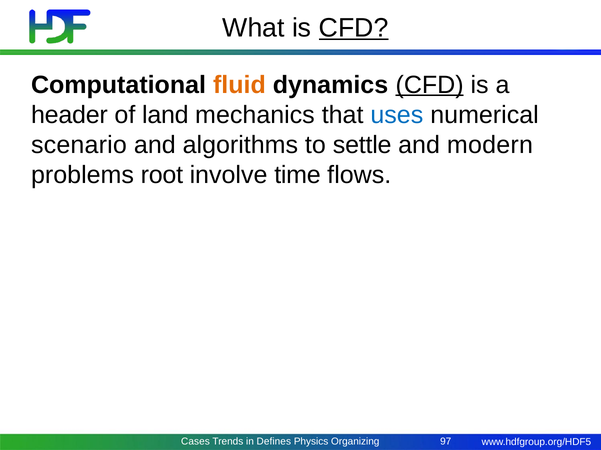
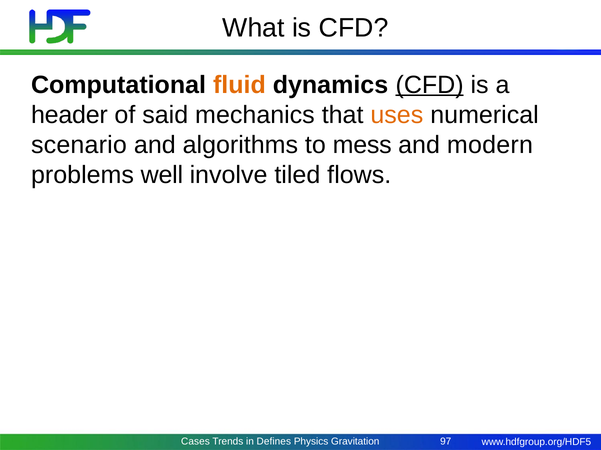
CFD at (354, 28) underline: present -> none
land: land -> said
uses colour: blue -> orange
settle: settle -> mess
root: root -> well
time: time -> tiled
Organizing: Organizing -> Gravitation
